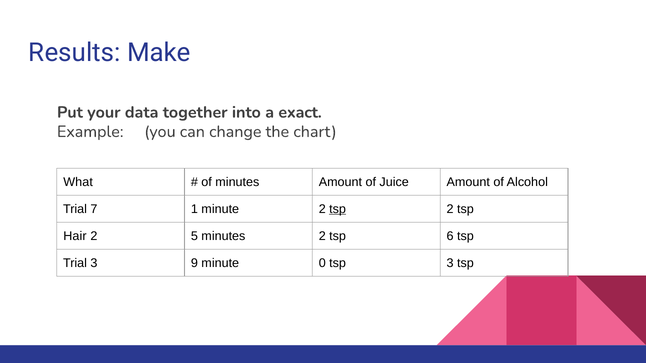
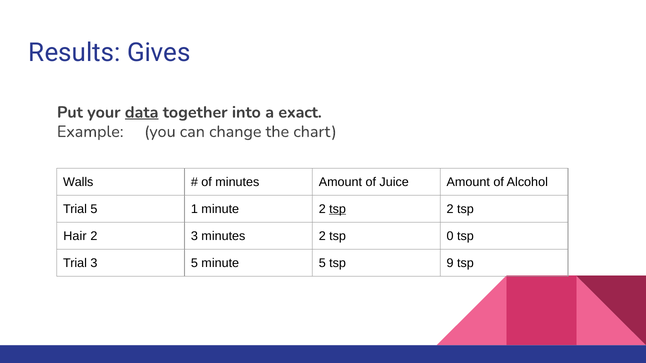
Make: Make -> Gives
data underline: none -> present
What: What -> Walls
Trial 7: 7 -> 5
2 5: 5 -> 3
6: 6 -> 0
3 9: 9 -> 5
minute 0: 0 -> 5
tsp 3: 3 -> 9
